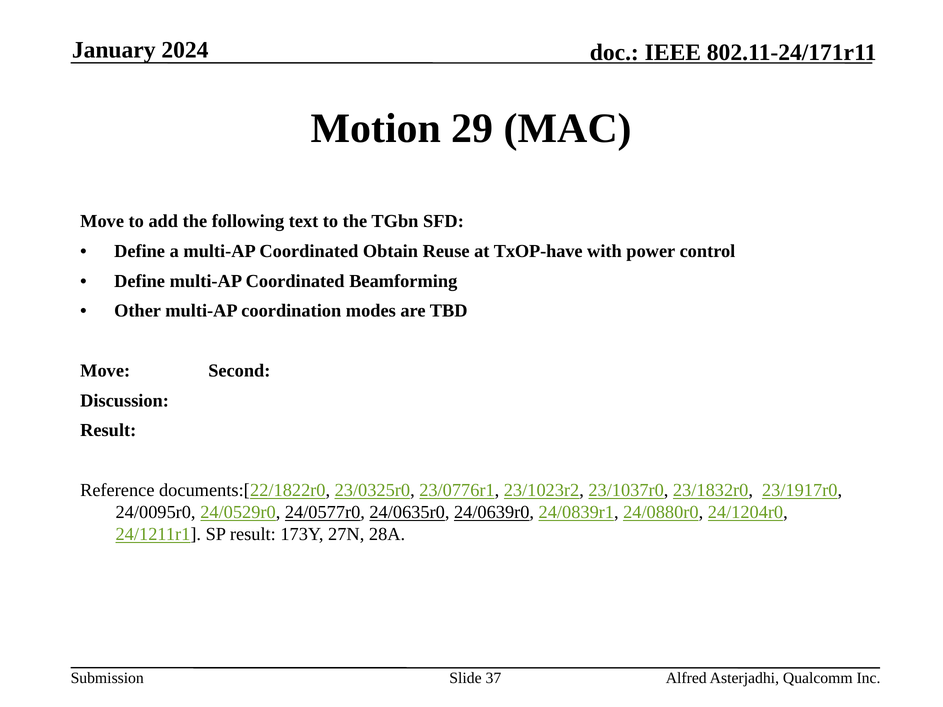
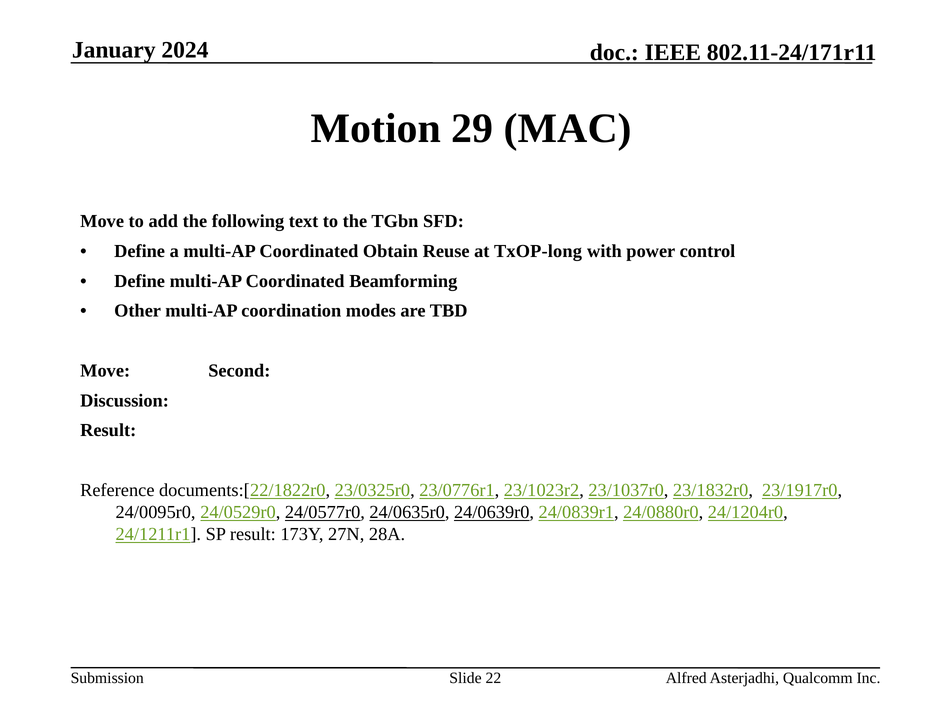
TxOP-have: TxOP-have -> TxOP-long
37: 37 -> 22
